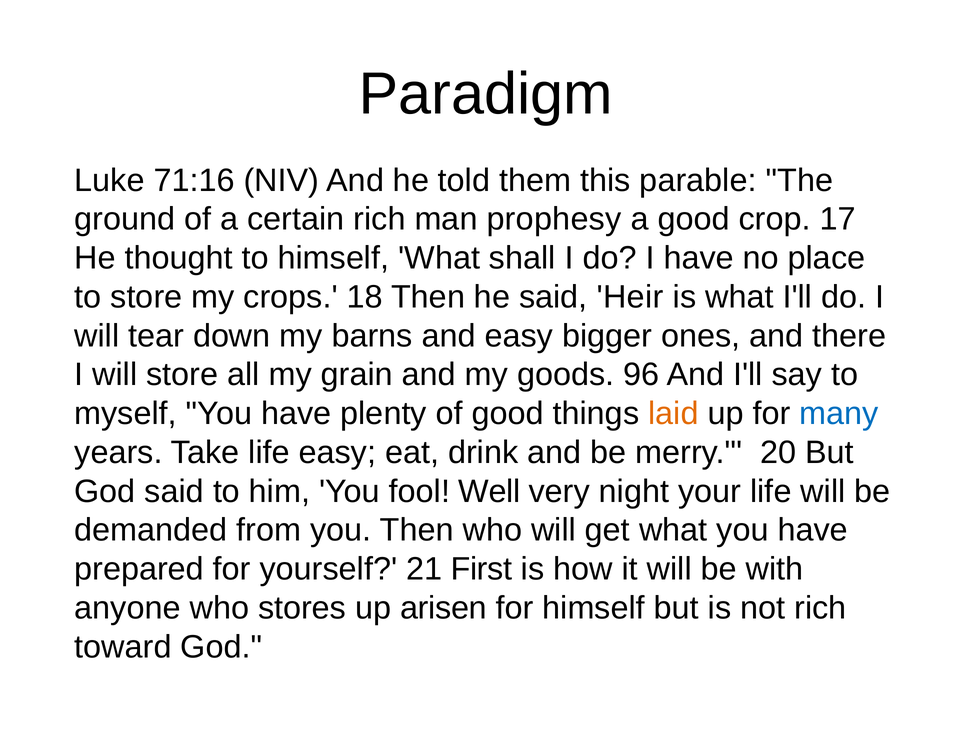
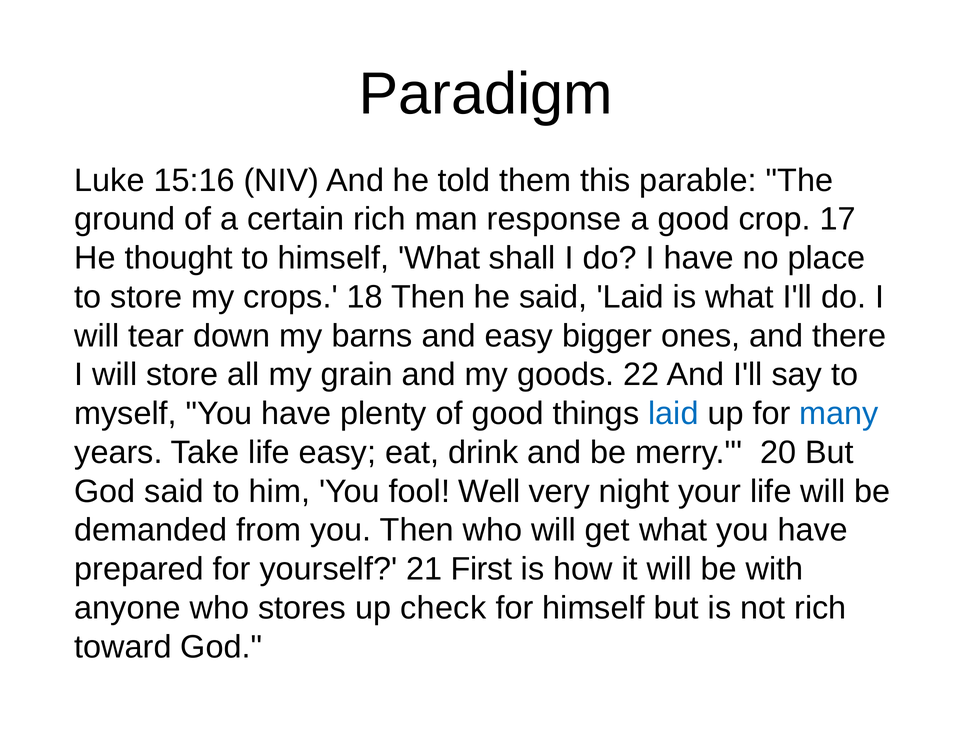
71:16: 71:16 -> 15:16
prophesy: prophesy -> response
said Heir: Heir -> Laid
96: 96 -> 22
laid at (673, 414) colour: orange -> blue
arisen: arisen -> check
